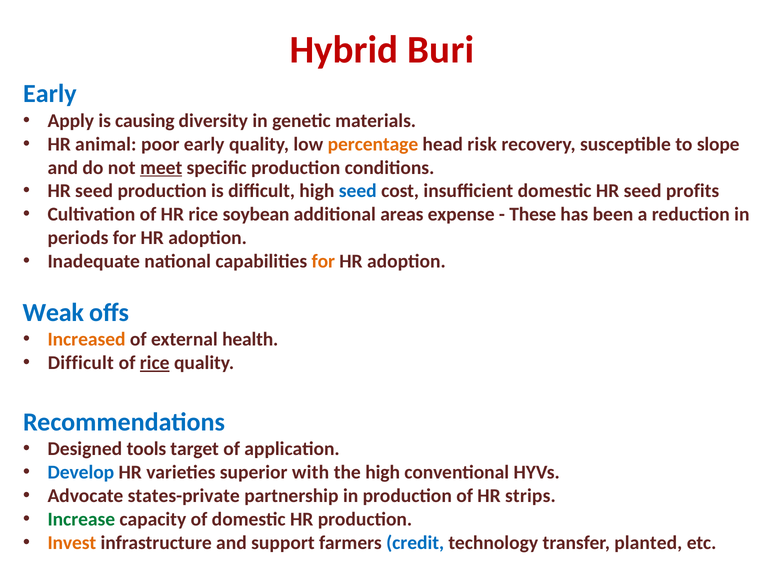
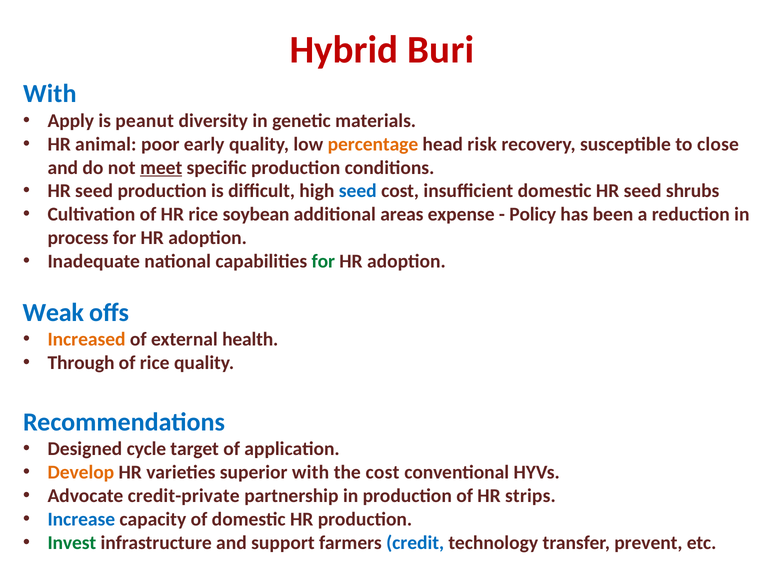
Early at (50, 94): Early -> With
causing: causing -> peanut
slope: slope -> close
profits: profits -> shrubs
These: These -> Policy
periods: periods -> process
for at (323, 262) colour: orange -> green
Difficult at (81, 363): Difficult -> Through
rice at (155, 363) underline: present -> none
tools: tools -> cycle
Develop colour: blue -> orange
the high: high -> cost
states-private: states-private -> credit-private
Increase colour: green -> blue
Invest colour: orange -> green
planted: planted -> prevent
